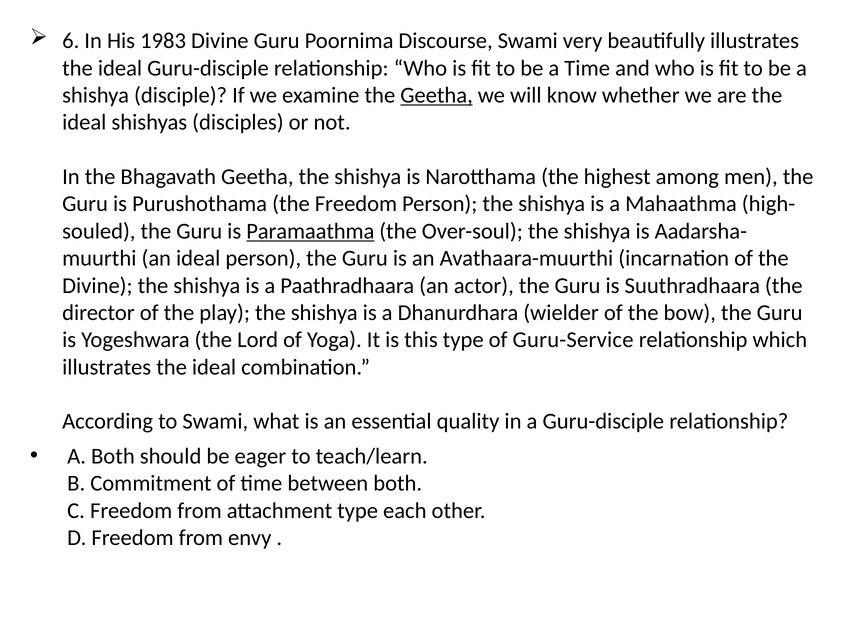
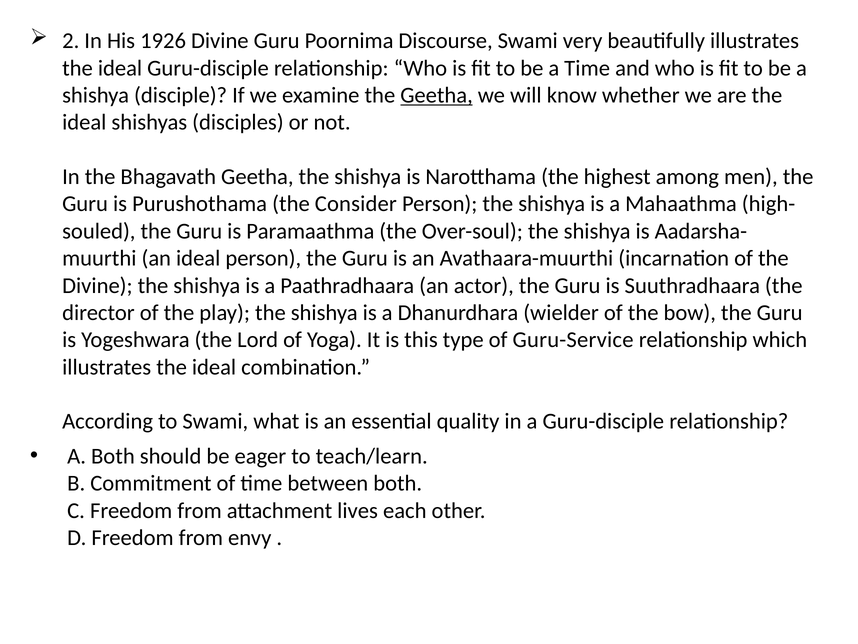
6: 6 -> 2
1983: 1983 -> 1926
the Freedom: Freedom -> Consider
Paramaathma underline: present -> none
attachment type: type -> lives
